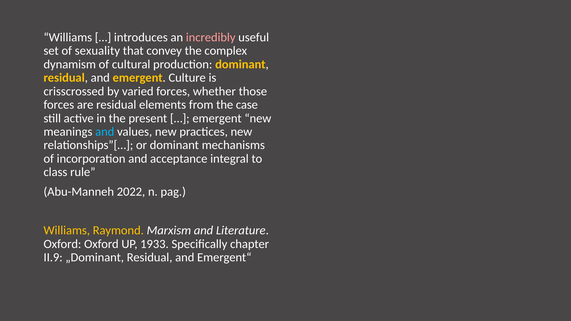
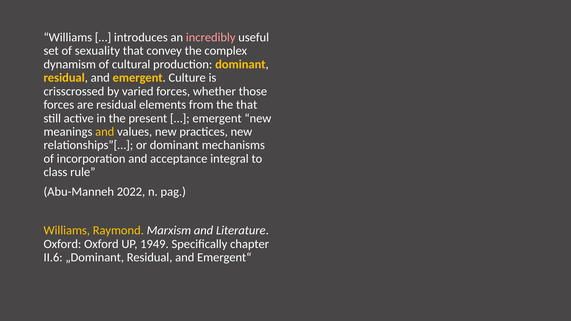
the case: case -> that
and at (105, 132) colour: light blue -> yellow
1933: 1933 -> 1949
II.9: II.9 -> II.6
